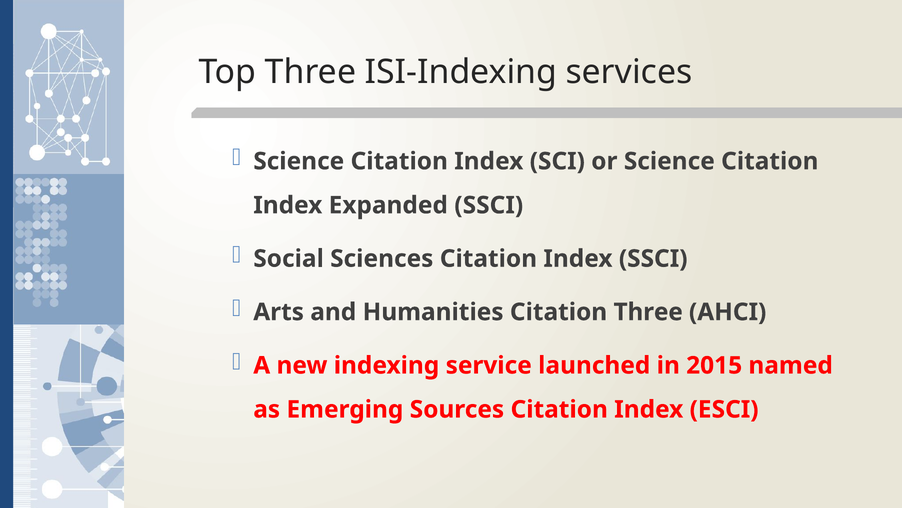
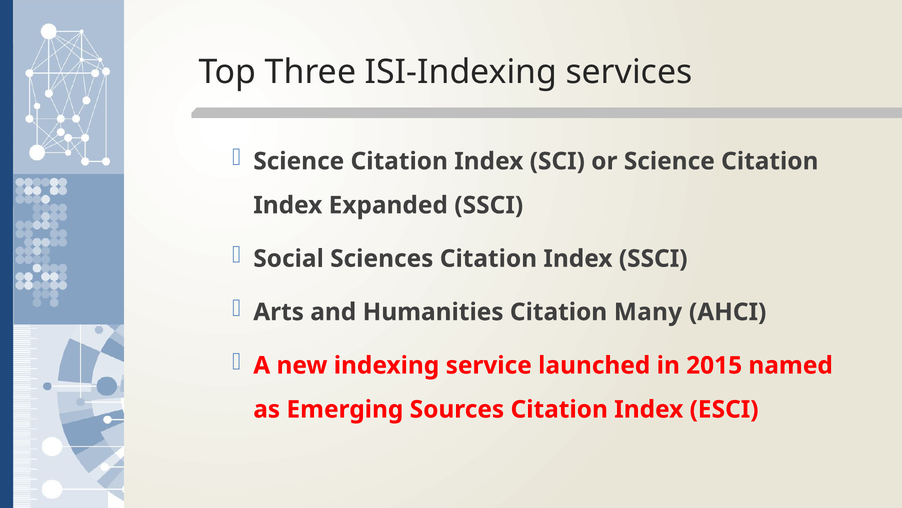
Citation Three: Three -> Many
